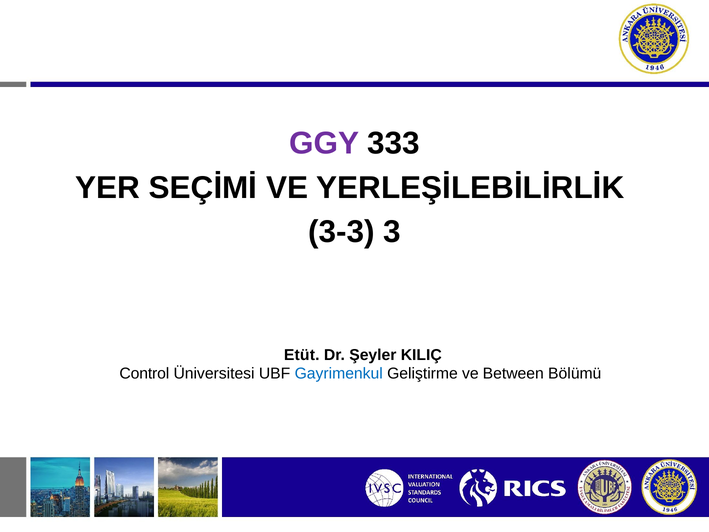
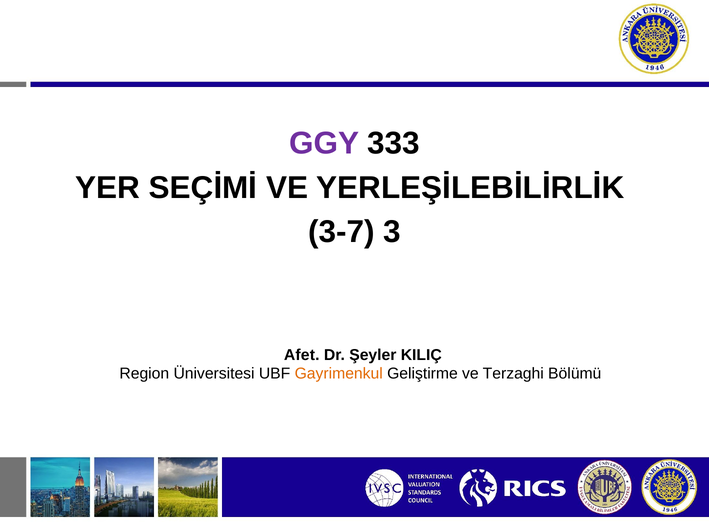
3-3: 3-3 -> 3-7
Etüt: Etüt -> Afet
Control: Control -> Region
Gayrimenkul colour: blue -> orange
Between: Between -> Terzaghi
